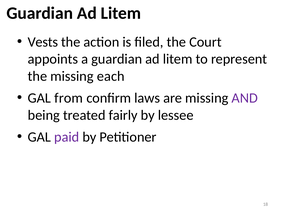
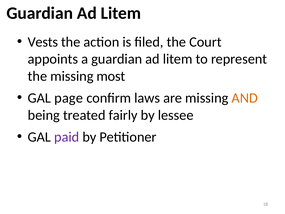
each: each -> most
from: from -> page
AND colour: purple -> orange
